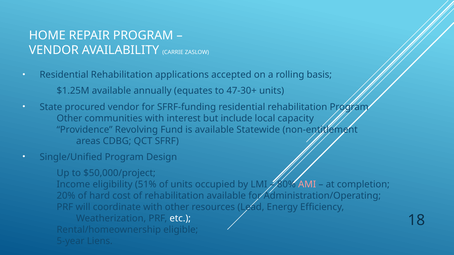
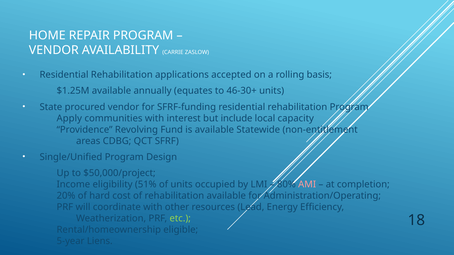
47-30+: 47-30+ -> 46-30+
Other at (69, 118): Other -> Apply
etc colour: white -> light green
